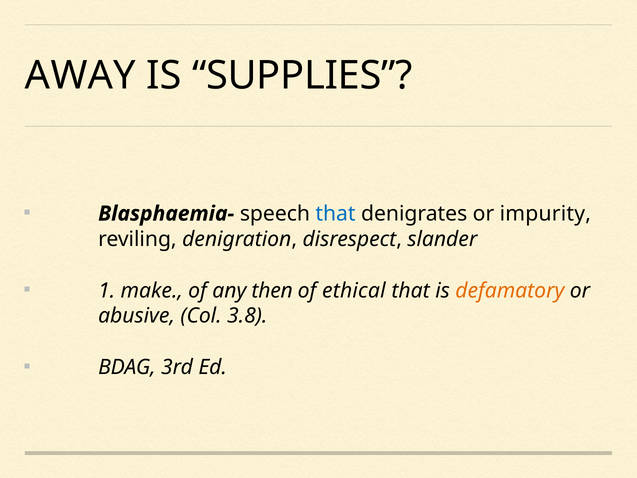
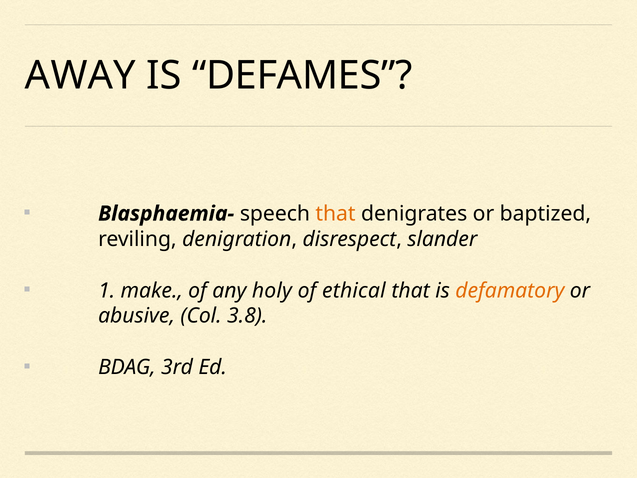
SUPPLIES: SUPPLIES -> DEFAMES
that at (336, 214) colour: blue -> orange
impurity: impurity -> baptized
then: then -> holy
